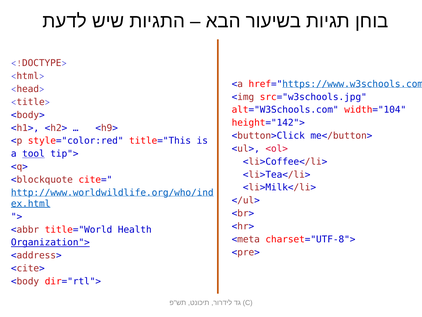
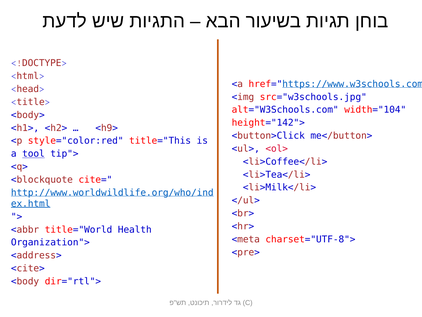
Organization"> underline: present -> none
